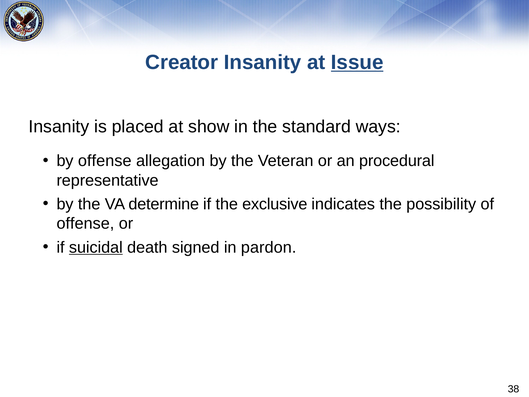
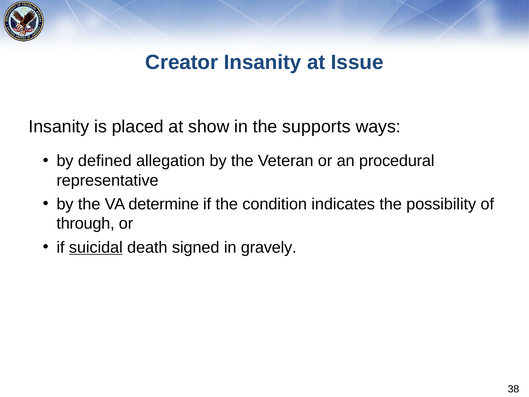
Issue underline: present -> none
standard: standard -> supports
by offense: offense -> defined
exclusive: exclusive -> condition
offense at (85, 223): offense -> through
pardon: pardon -> gravely
